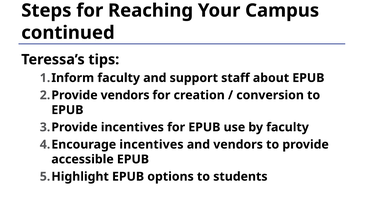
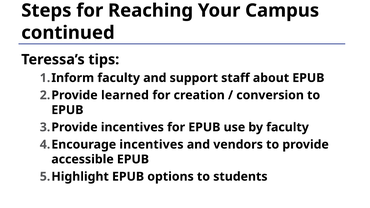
vendors at (125, 95): vendors -> learned
